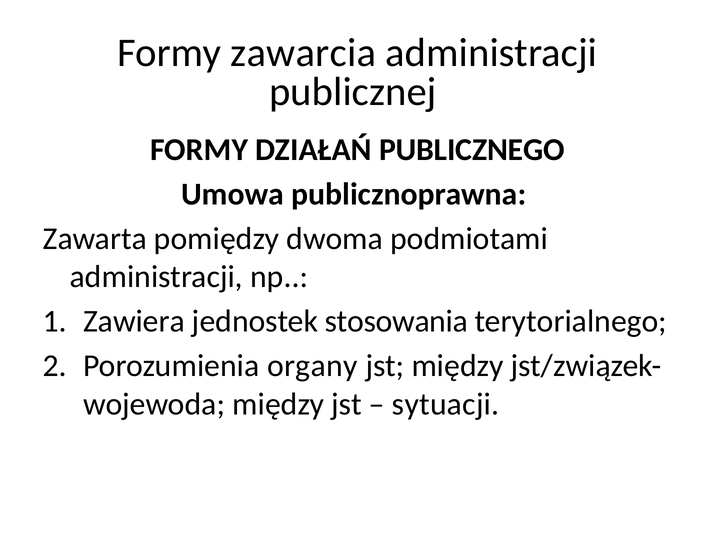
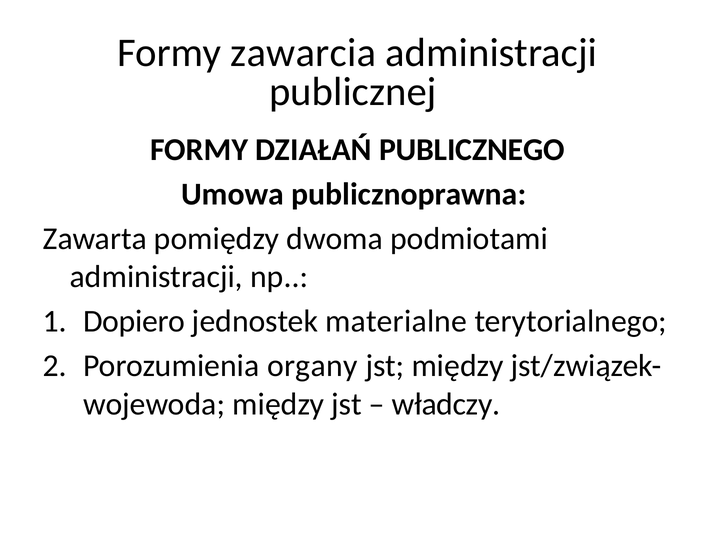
Zawiera: Zawiera -> Dopiero
stosowania: stosowania -> materialne
sytuacji: sytuacji -> władczy
